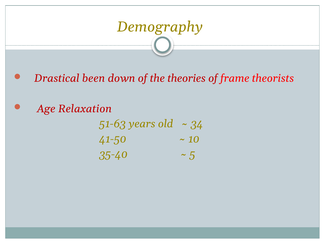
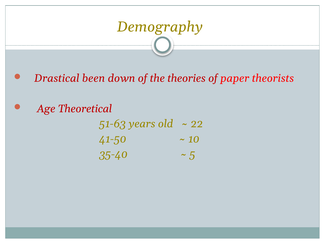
frame: frame -> paper
Relaxation: Relaxation -> Theoretical
34: 34 -> 22
